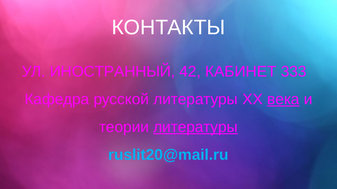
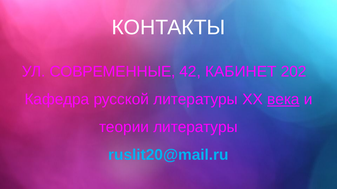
ИНОСТРАННЫЙ: ИНОСТРАННЫЙ -> СОВРЕМЕННЫЕ
333: 333 -> 202
литературы at (196, 127) underline: present -> none
